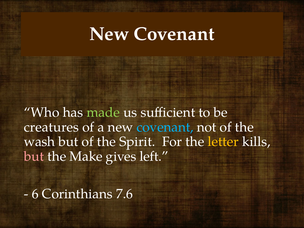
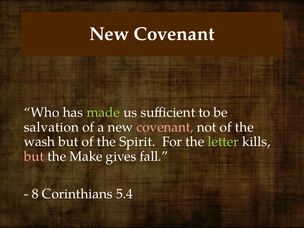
creatures: creatures -> salvation
covenant at (165, 127) colour: light blue -> pink
letter colour: yellow -> light green
left: left -> fall
6: 6 -> 8
7.6: 7.6 -> 5.4
